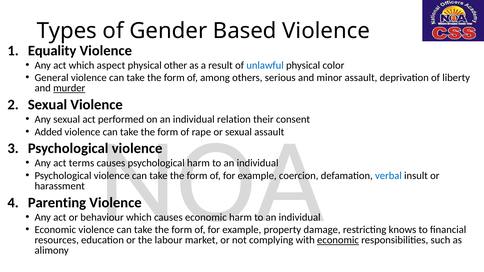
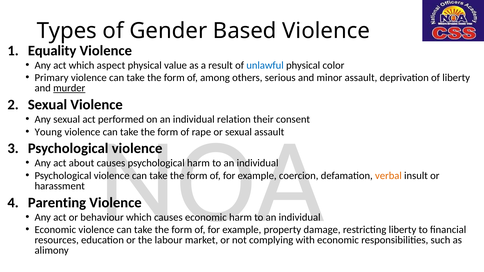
other: other -> value
General: General -> Primary
Added: Added -> Young
terms: terms -> about
verbal colour: blue -> orange
restricting knows: knows -> liberty
economic at (338, 240) underline: present -> none
